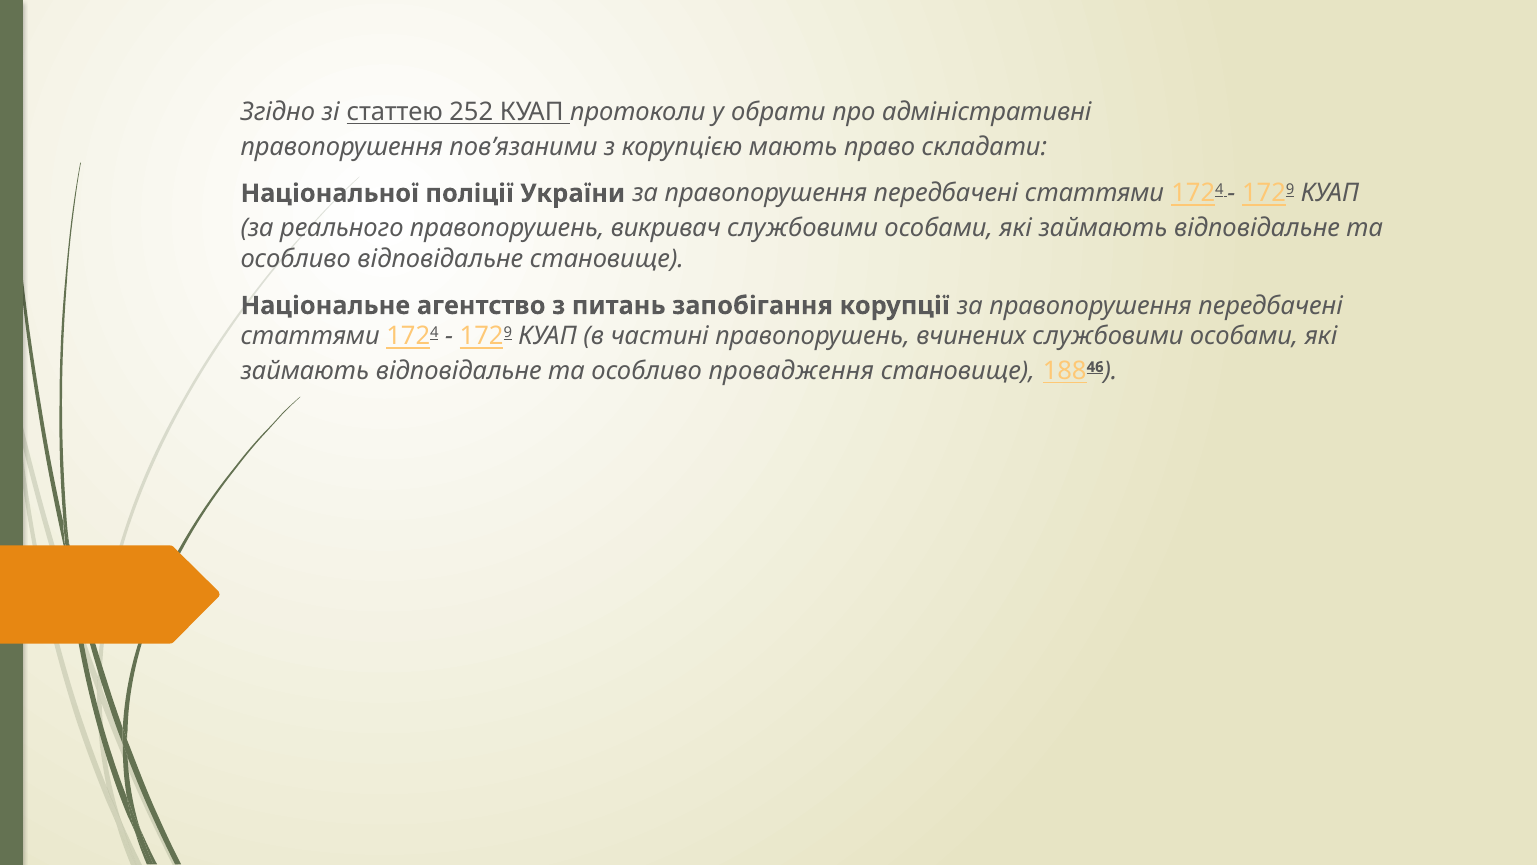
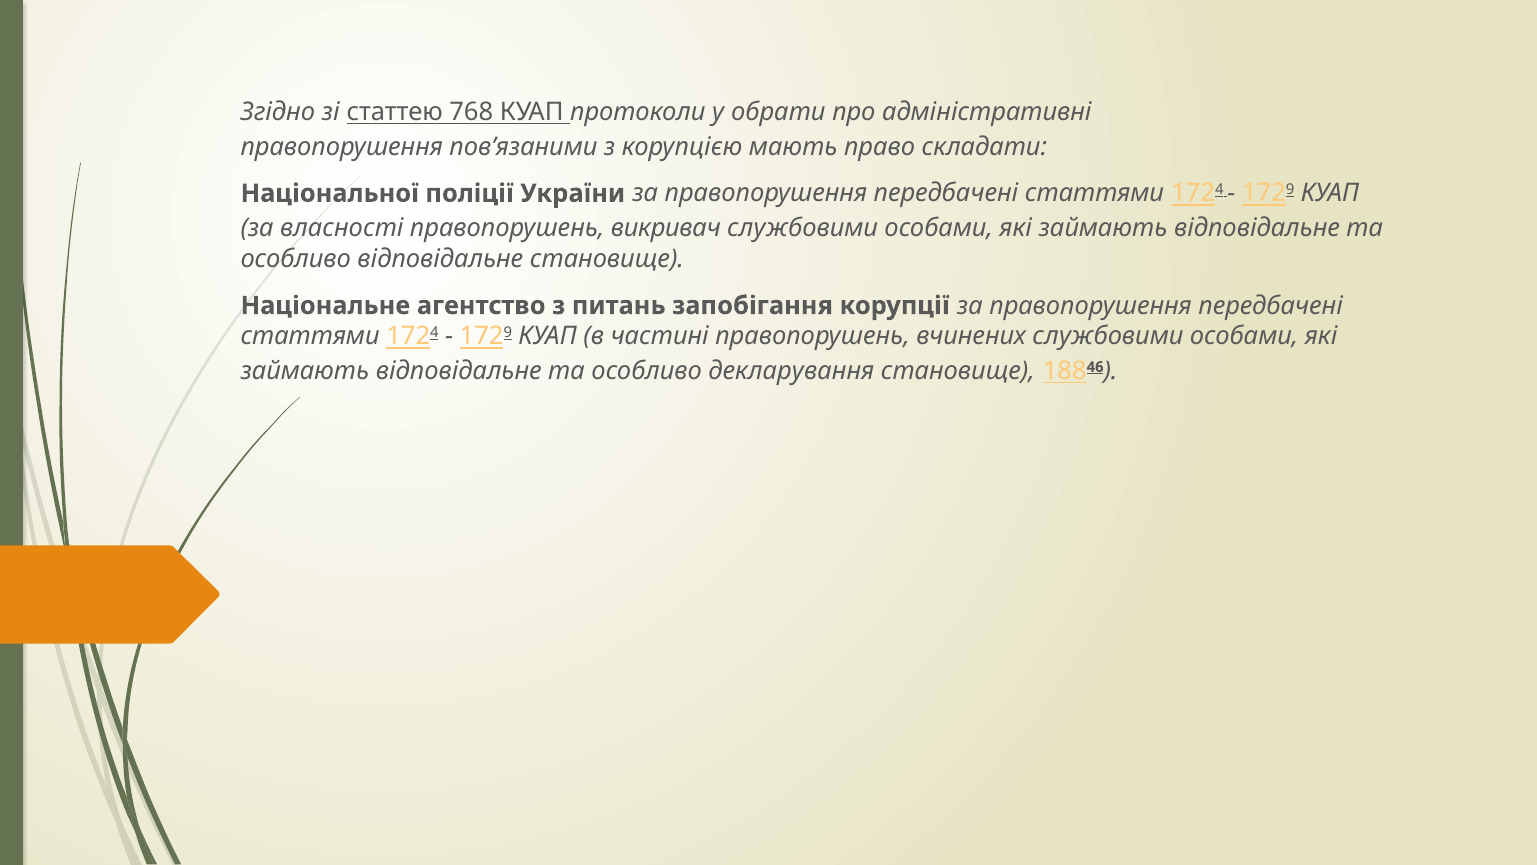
252: 252 -> 768
реального: реального -> власності
провадження: провадження -> декларування
